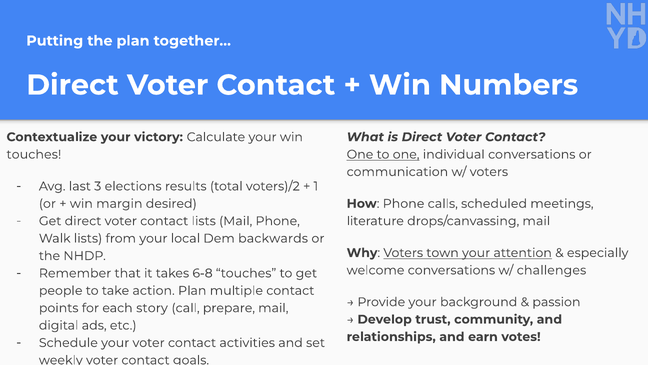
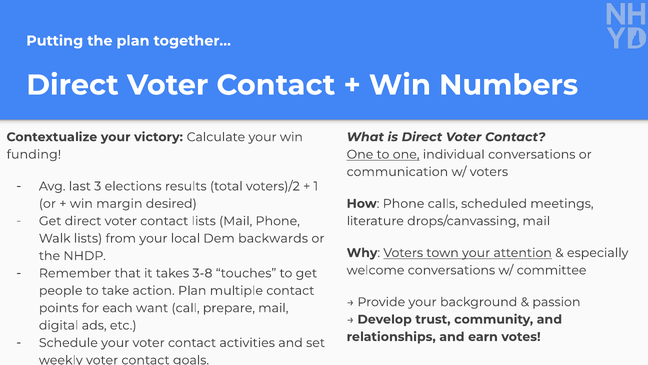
touches at (34, 154): touches -> funding
challenges: challenges -> committee
6-8: 6-8 -> 3-8
story: story -> want
